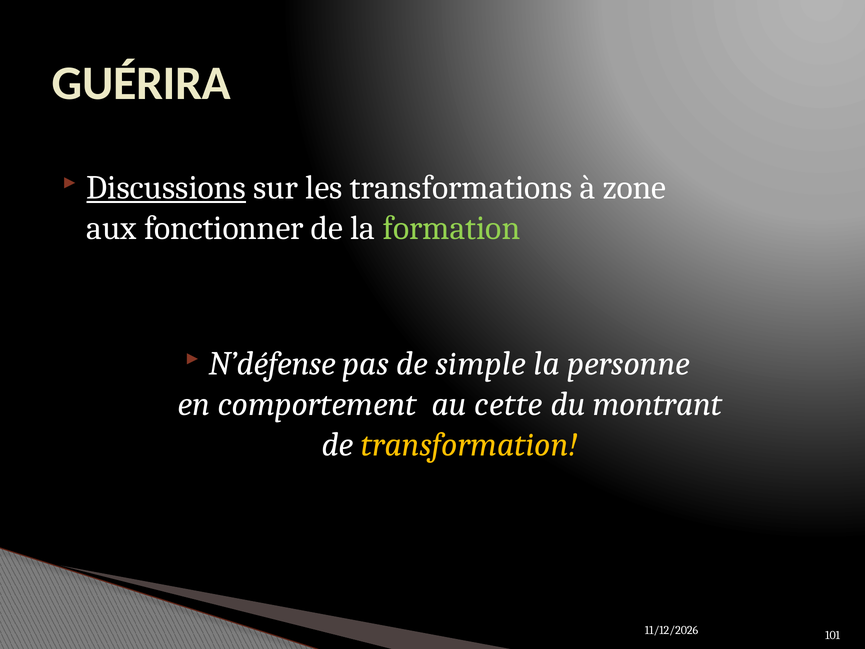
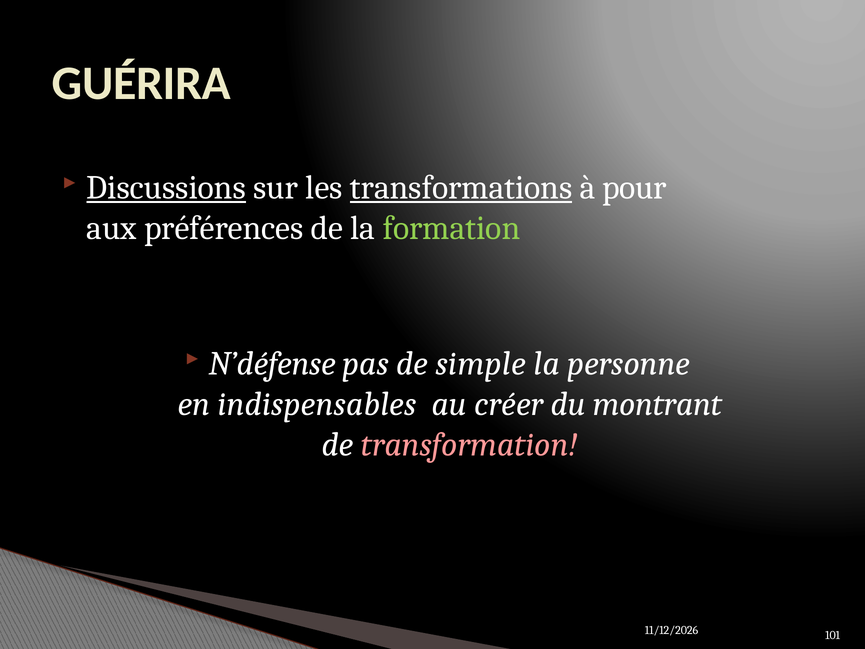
transformations underline: none -> present
zone: zone -> pour
fonctionner: fonctionner -> préférences
comportement: comportement -> indispensables
cette: cette -> créer
transformation colour: yellow -> pink
